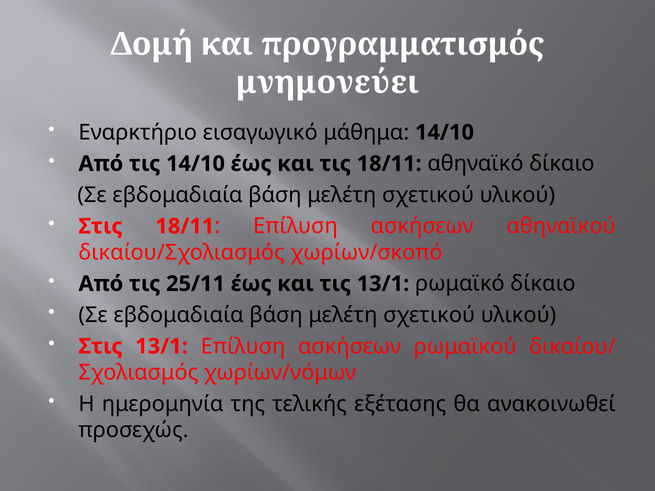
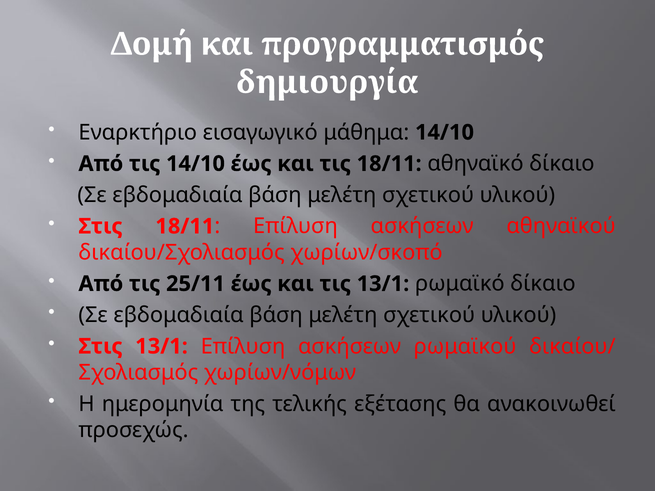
μνημονεύει: μνημονεύει -> δημιουργία
